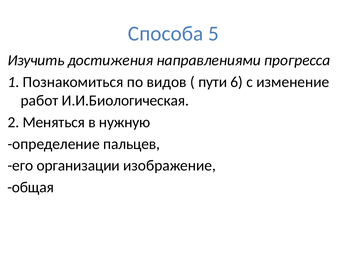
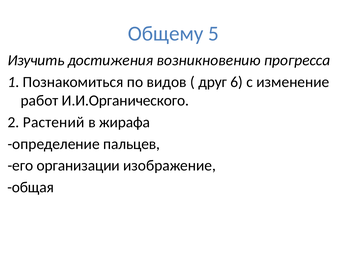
Способа: Способа -> Общему
направлениями: направлениями -> возникновению
пути: пути -> друг
И.И.Биологическая: И.И.Биологическая -> И.И.Органического
Меняться: Меняться -> Растений
нужную: нужную -> жирафа
